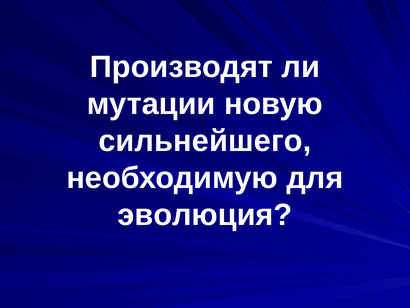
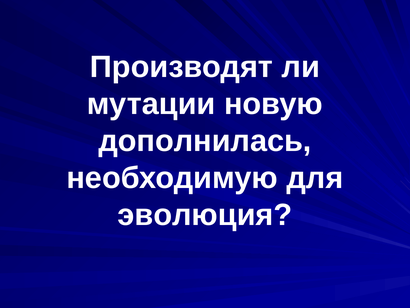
сильнейшего: сильнейшего -> дополнилась
